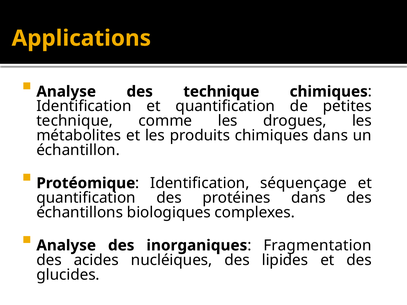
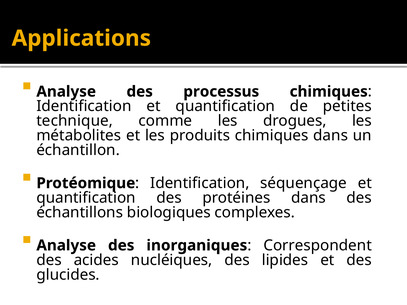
des technique: technique -> processus
Fragmentation: Fragmentation -> Correspondent
